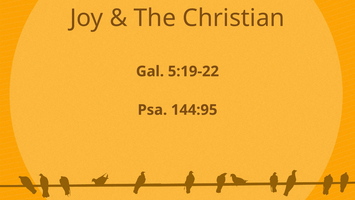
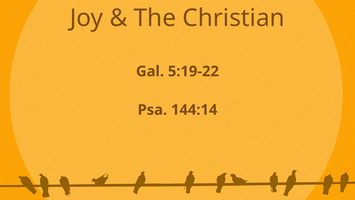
144:95: 144:95 -> 144:14
